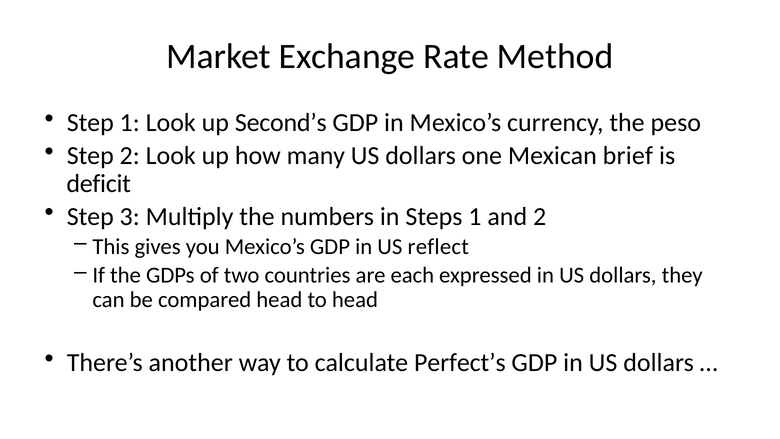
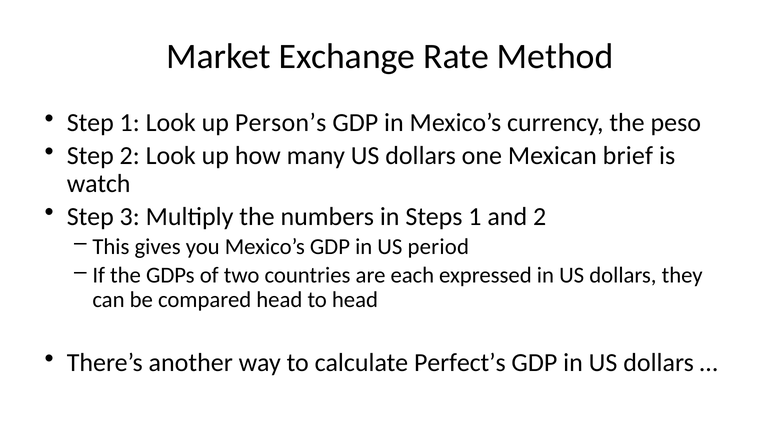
Second’s: Second’s -> Person’s
deficit: deficit -> watch
reflect: reflect -> period
